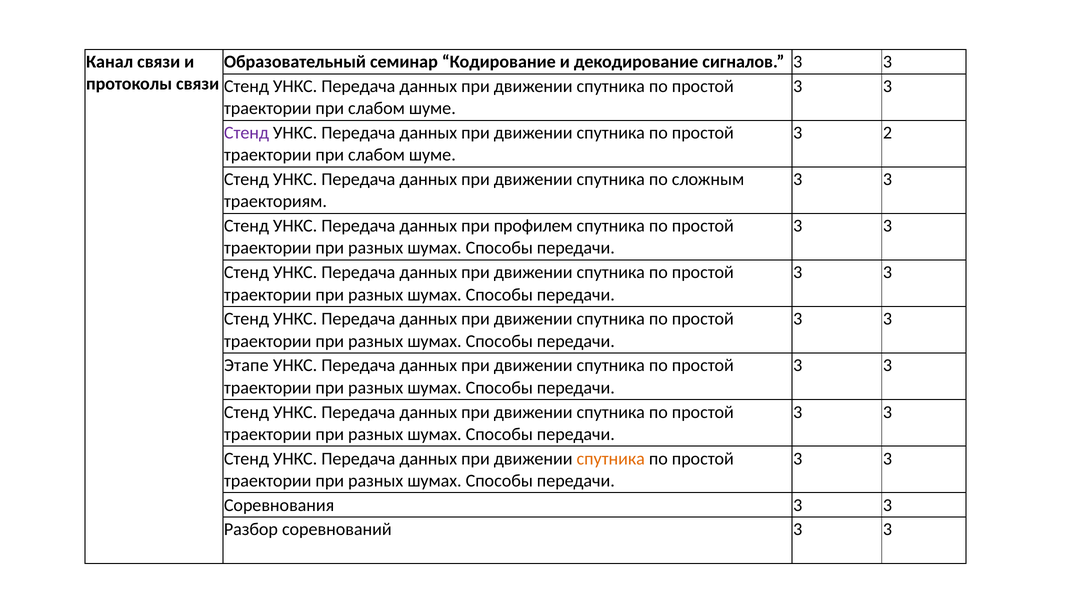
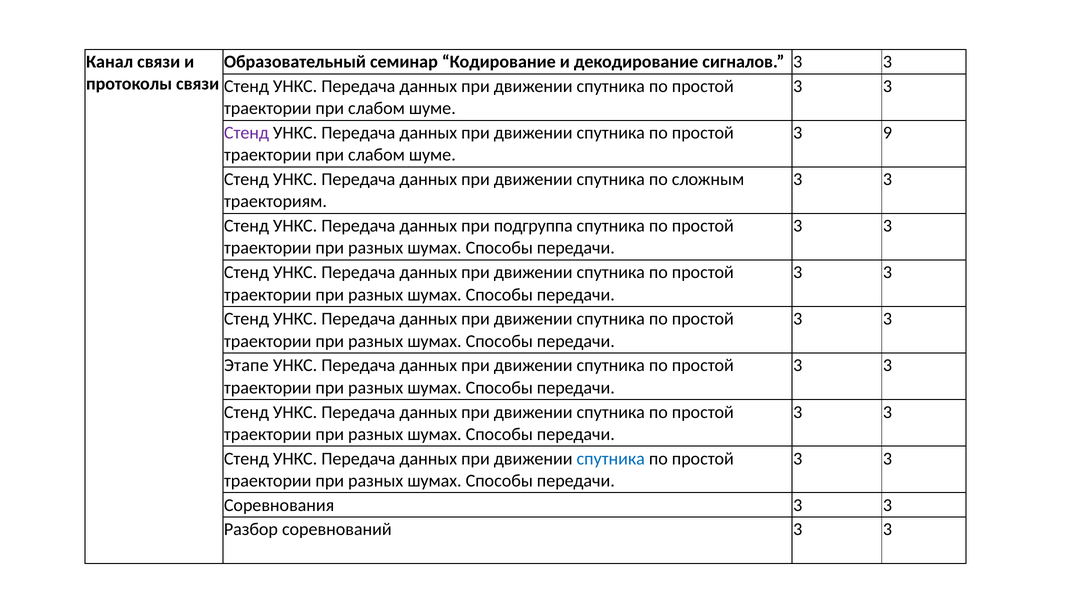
2: 2 -> 9
профилем: профилем -> подгруппа
спутника at (611, 459) colour: orange -> blue
